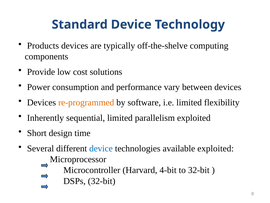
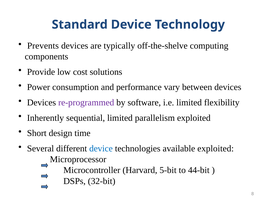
Products: Products -> Prevents
re-programmed colour: orange -> purple
4-bit: 4-bit -> 5-bit
to 32-bit: 32-bit -> 44-bit
